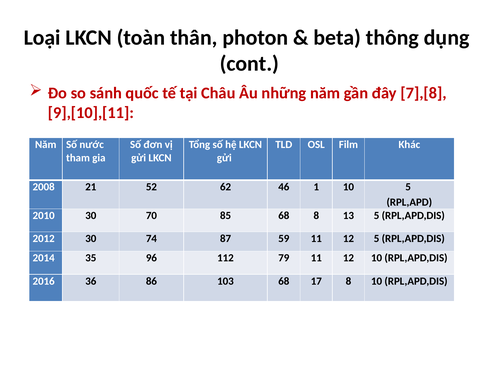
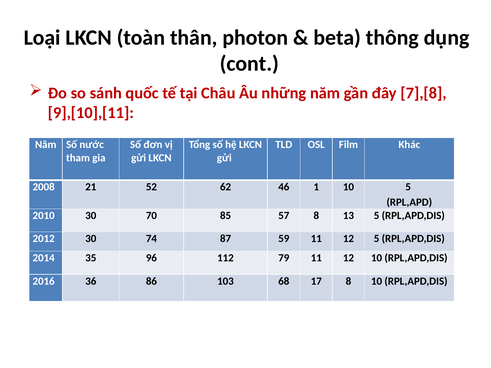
85 68: 68 -> 57
